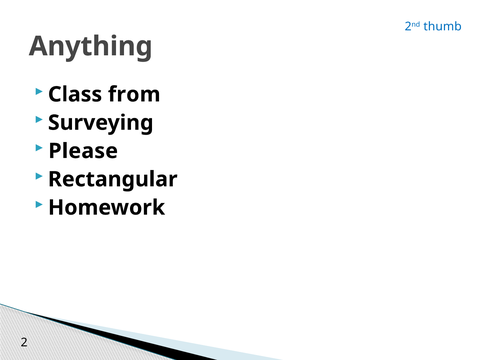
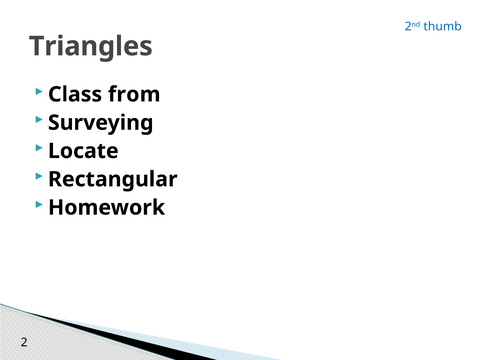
Anything: Anything -> Triangles
Please: Please -> Locate
